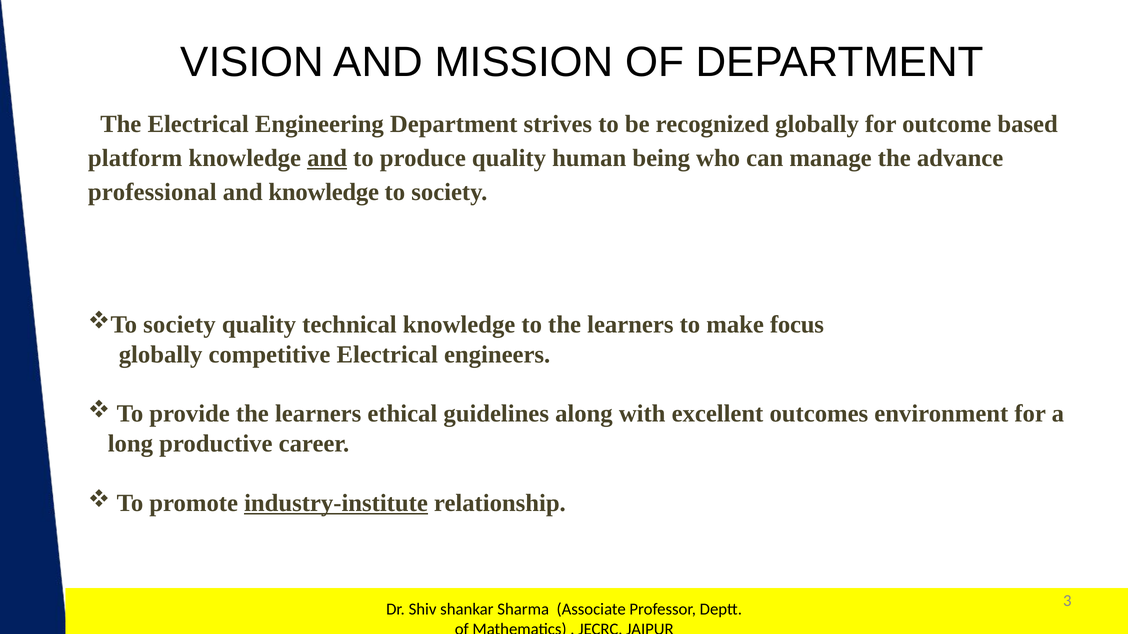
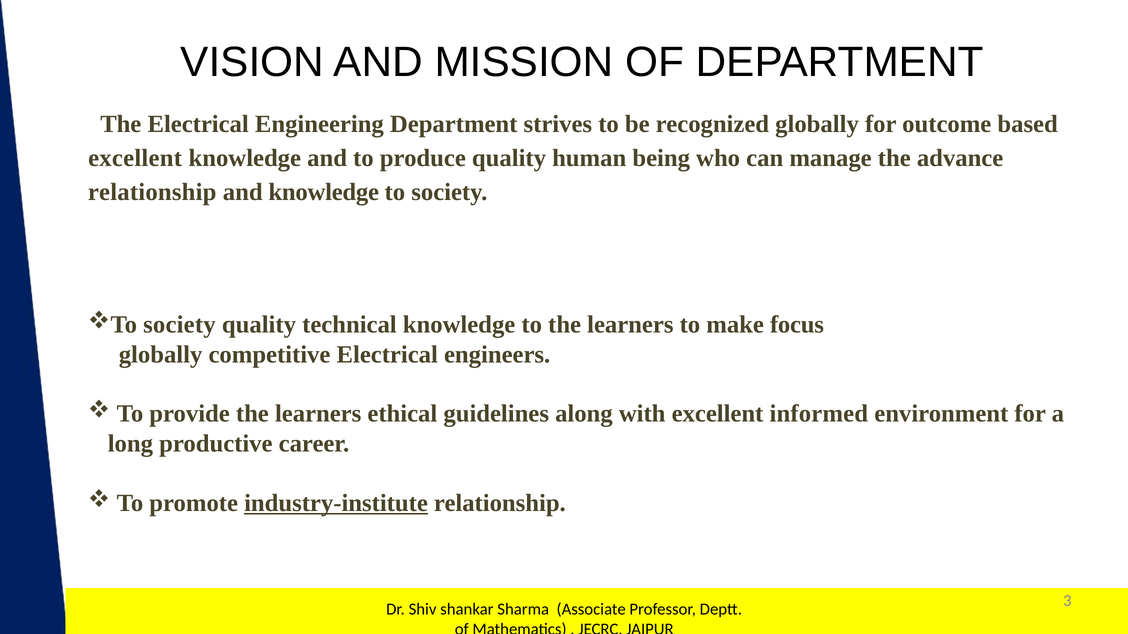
platform at (135, 158): platform -> excellent
and at (327, 158) underline: present -> none
professional at (152, 192): professional -> relationship
outcomes: outcomes -> informed
